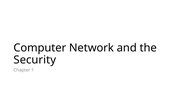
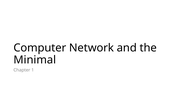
Security: Security -> Minimal
